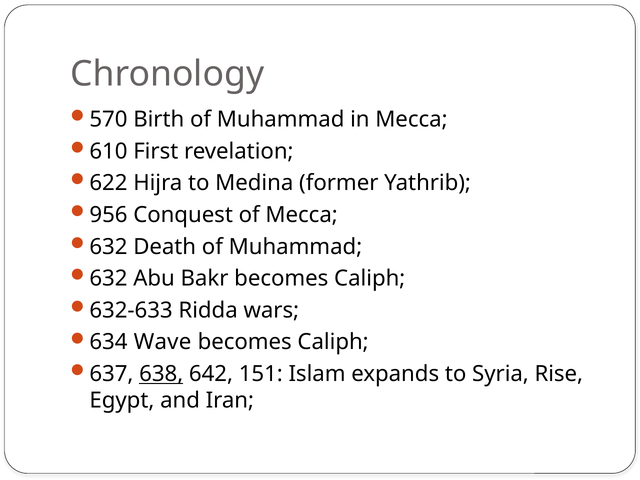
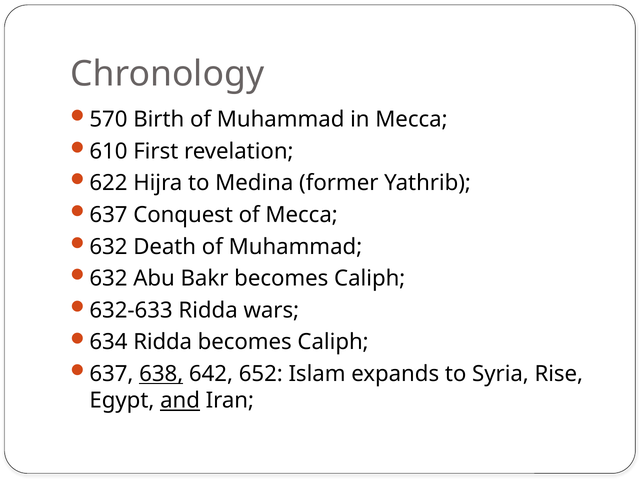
956 at (109, 215): 956 -> 637
634 Wave: Wave -> Ridda
151: 151 -> 652
and underline: none -> present
